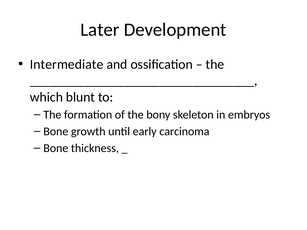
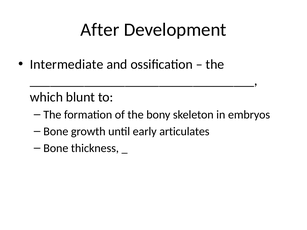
Later: Later -> After
carcinoma: carcinoma -> articulates
